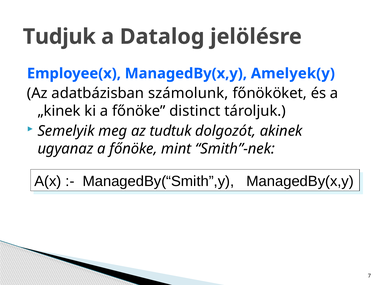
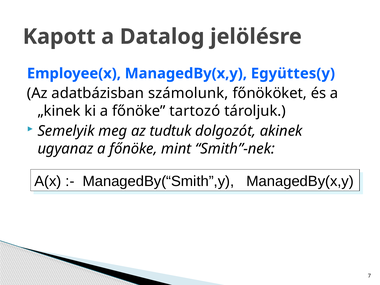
Tudjuk: Tudjuk -> Kapott
Amelyek(y: Amelyek(y -> Együttes(y
distinct: distinct -> tartozó
